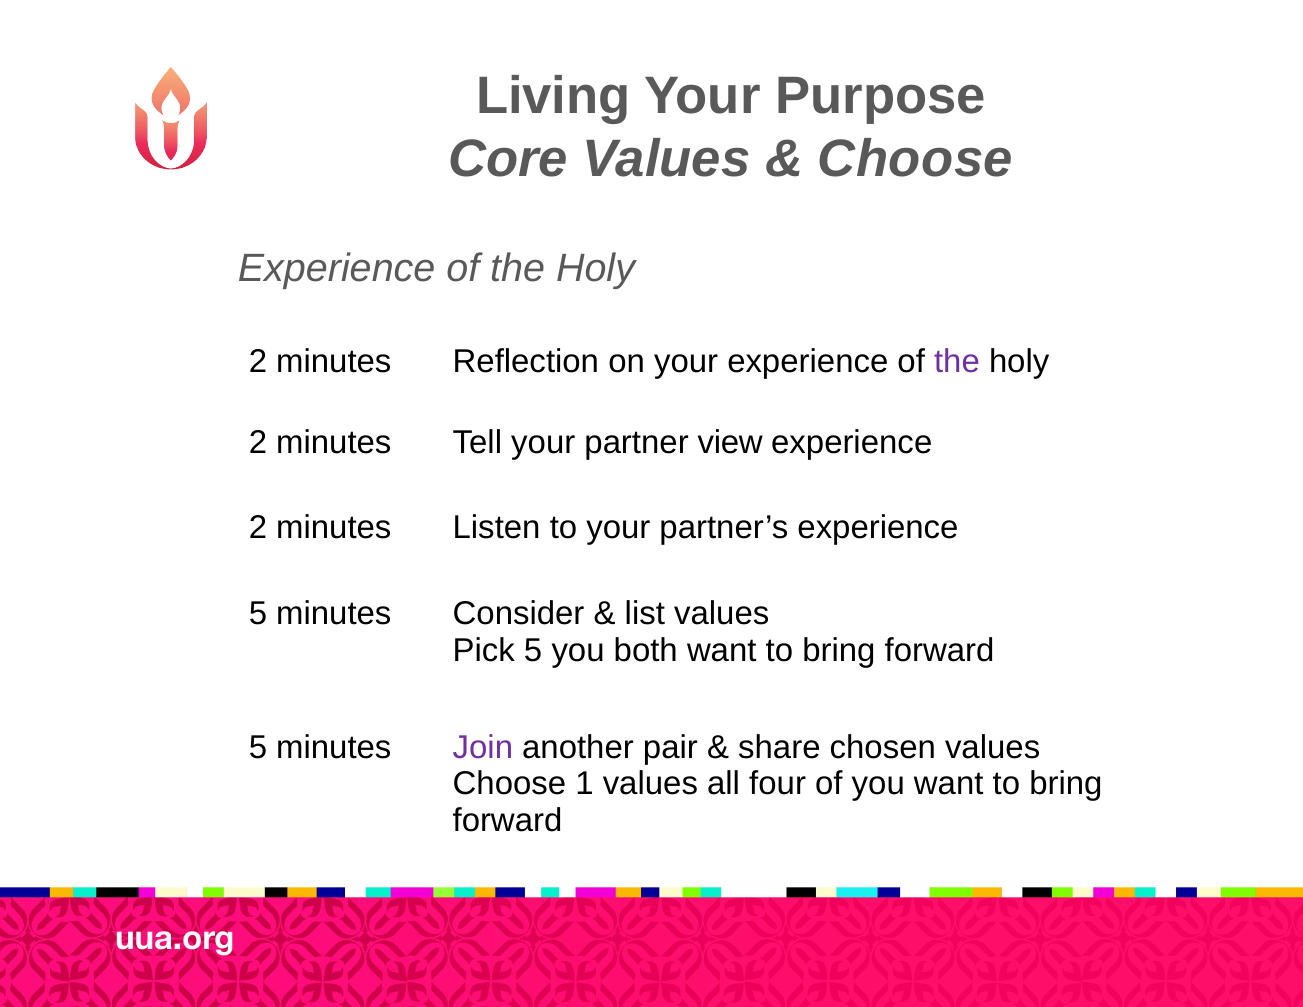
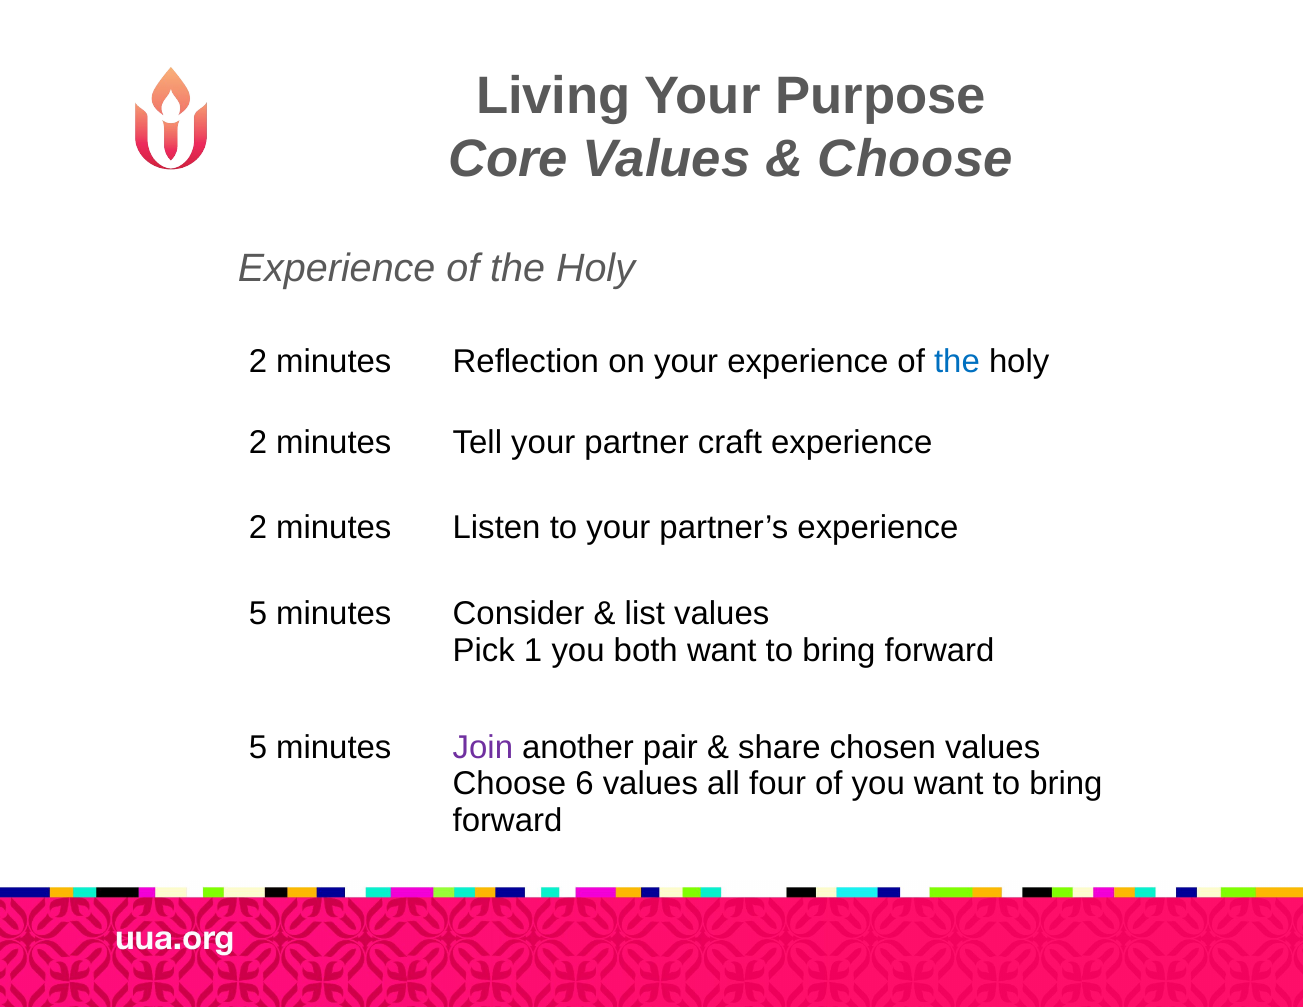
the at (957, 362) colour: purple -> blue
view: view -> craft
Pick 5: 5 -> 1
1: 1 -> 6
